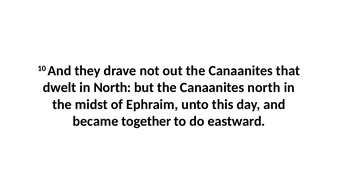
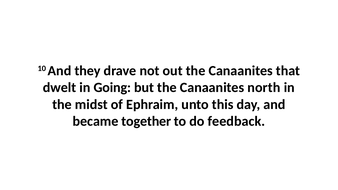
in North: North -> Going
eastward: eastward -> feedback
